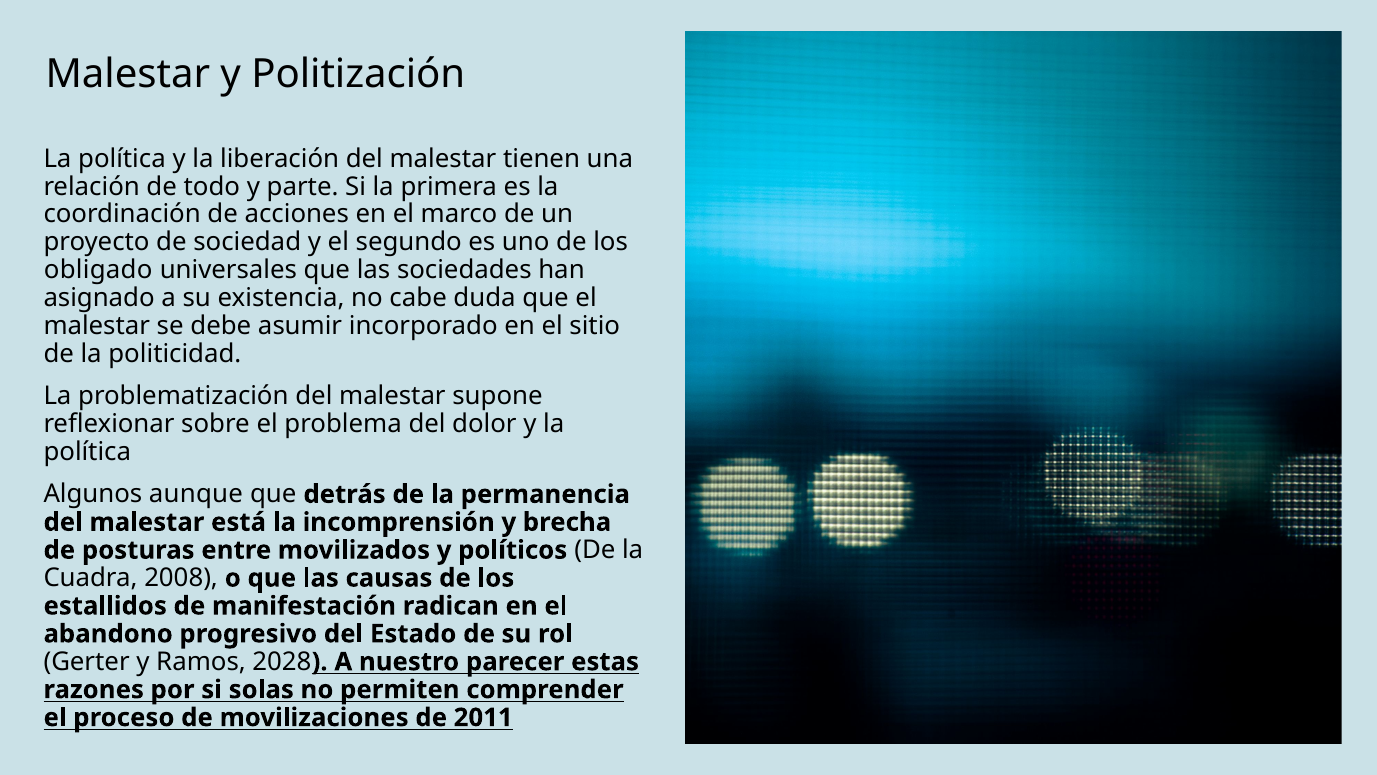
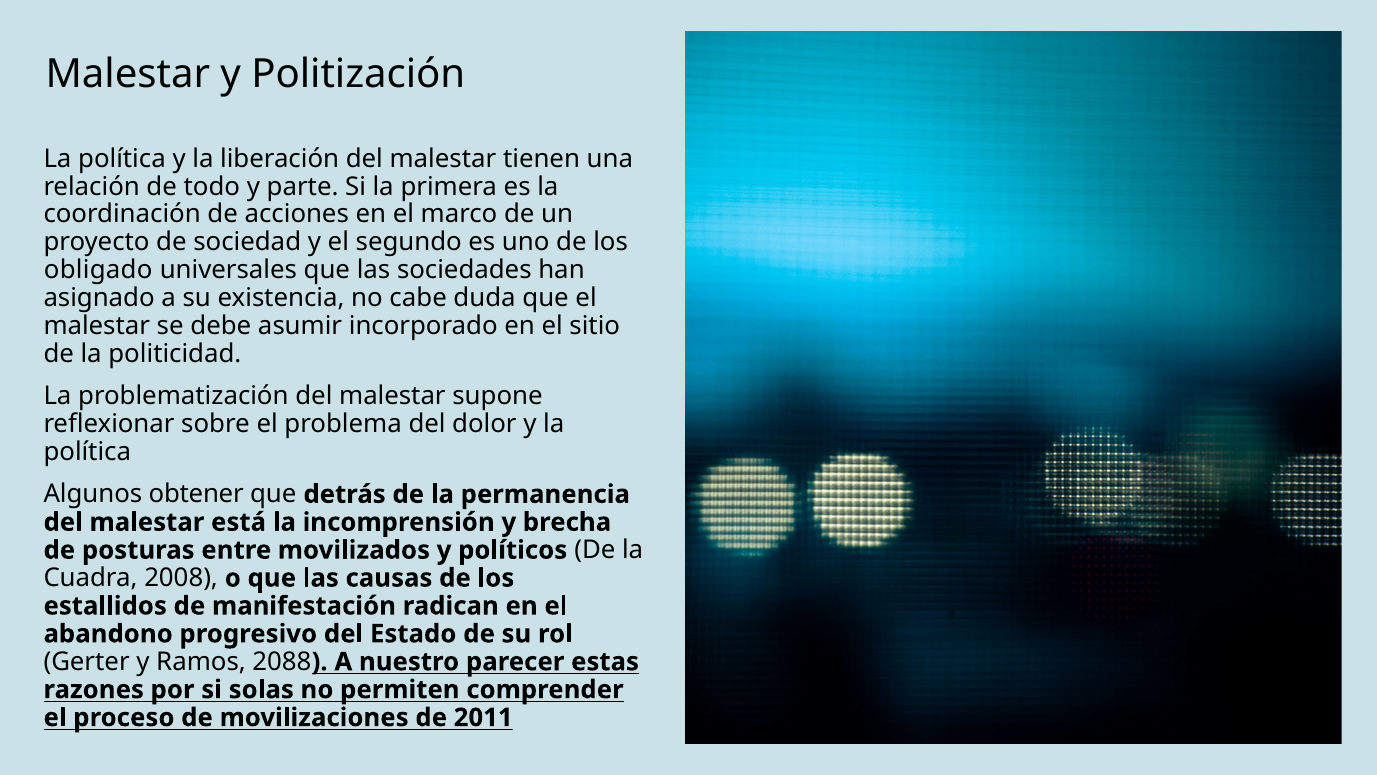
aunque: aunque -> obtener
2028: 2028 -> 2088
